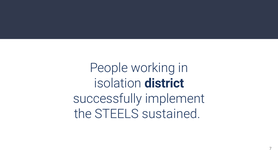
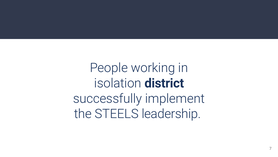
sustained: sustained -> leadership
